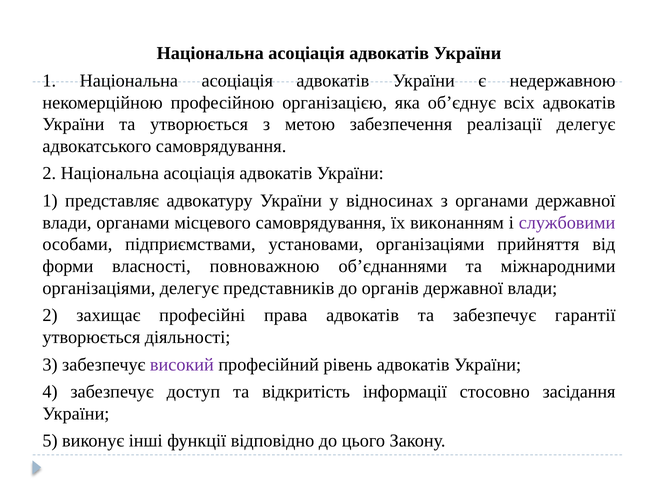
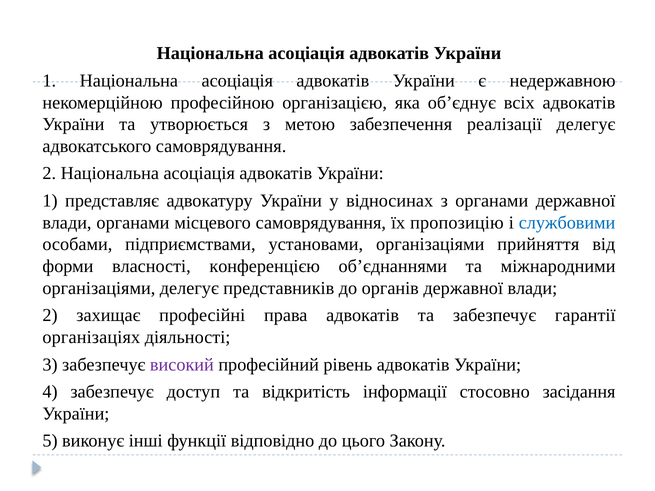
виконанням: виконанням -> пропозицію
службовими colour: purple -> blue
повноважною: повноважною -> конференцією
утворюється at (91, 337): утворюється -> організаціях
